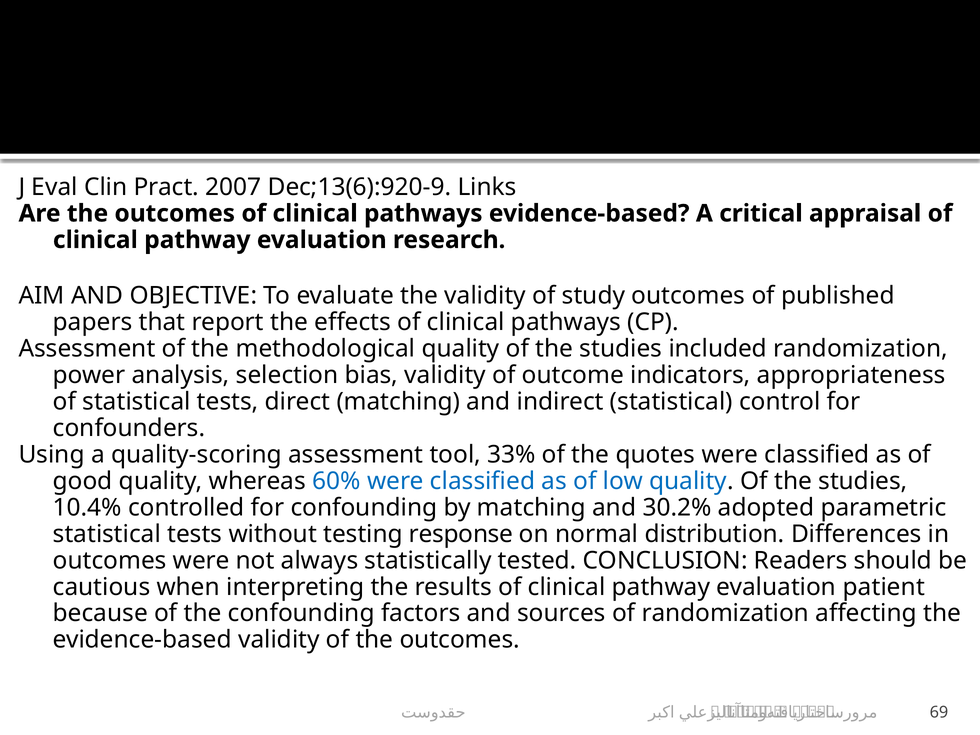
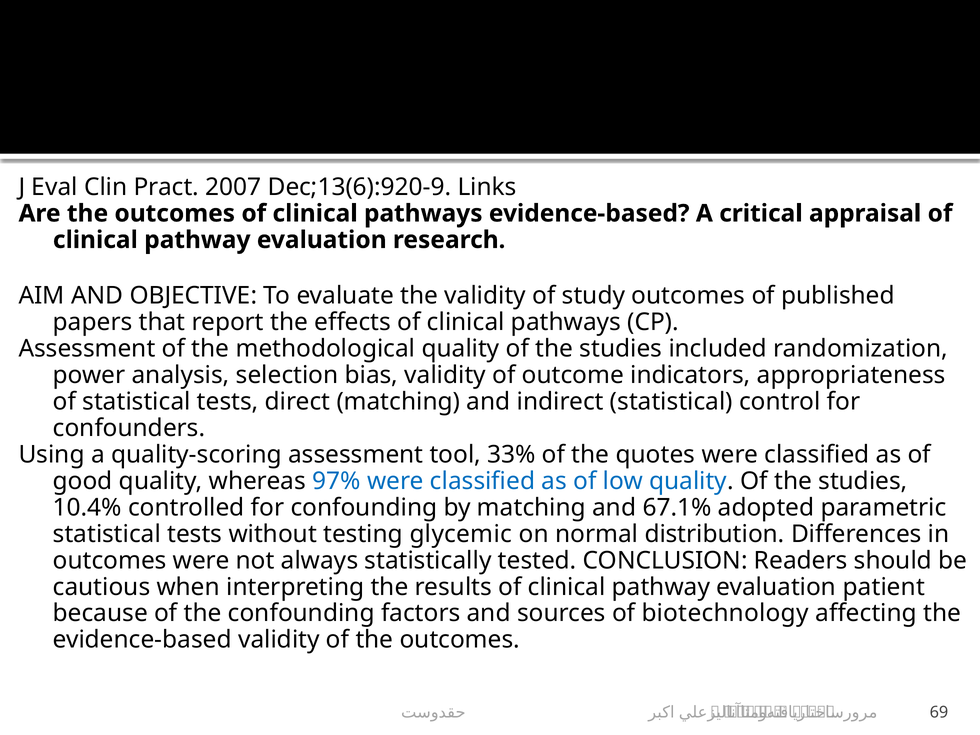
60%: 60% -> 97%
30.2%: 30.2% -> 67.1%
response: response -> glycemic
of randomization: randomization -> biotechnology
